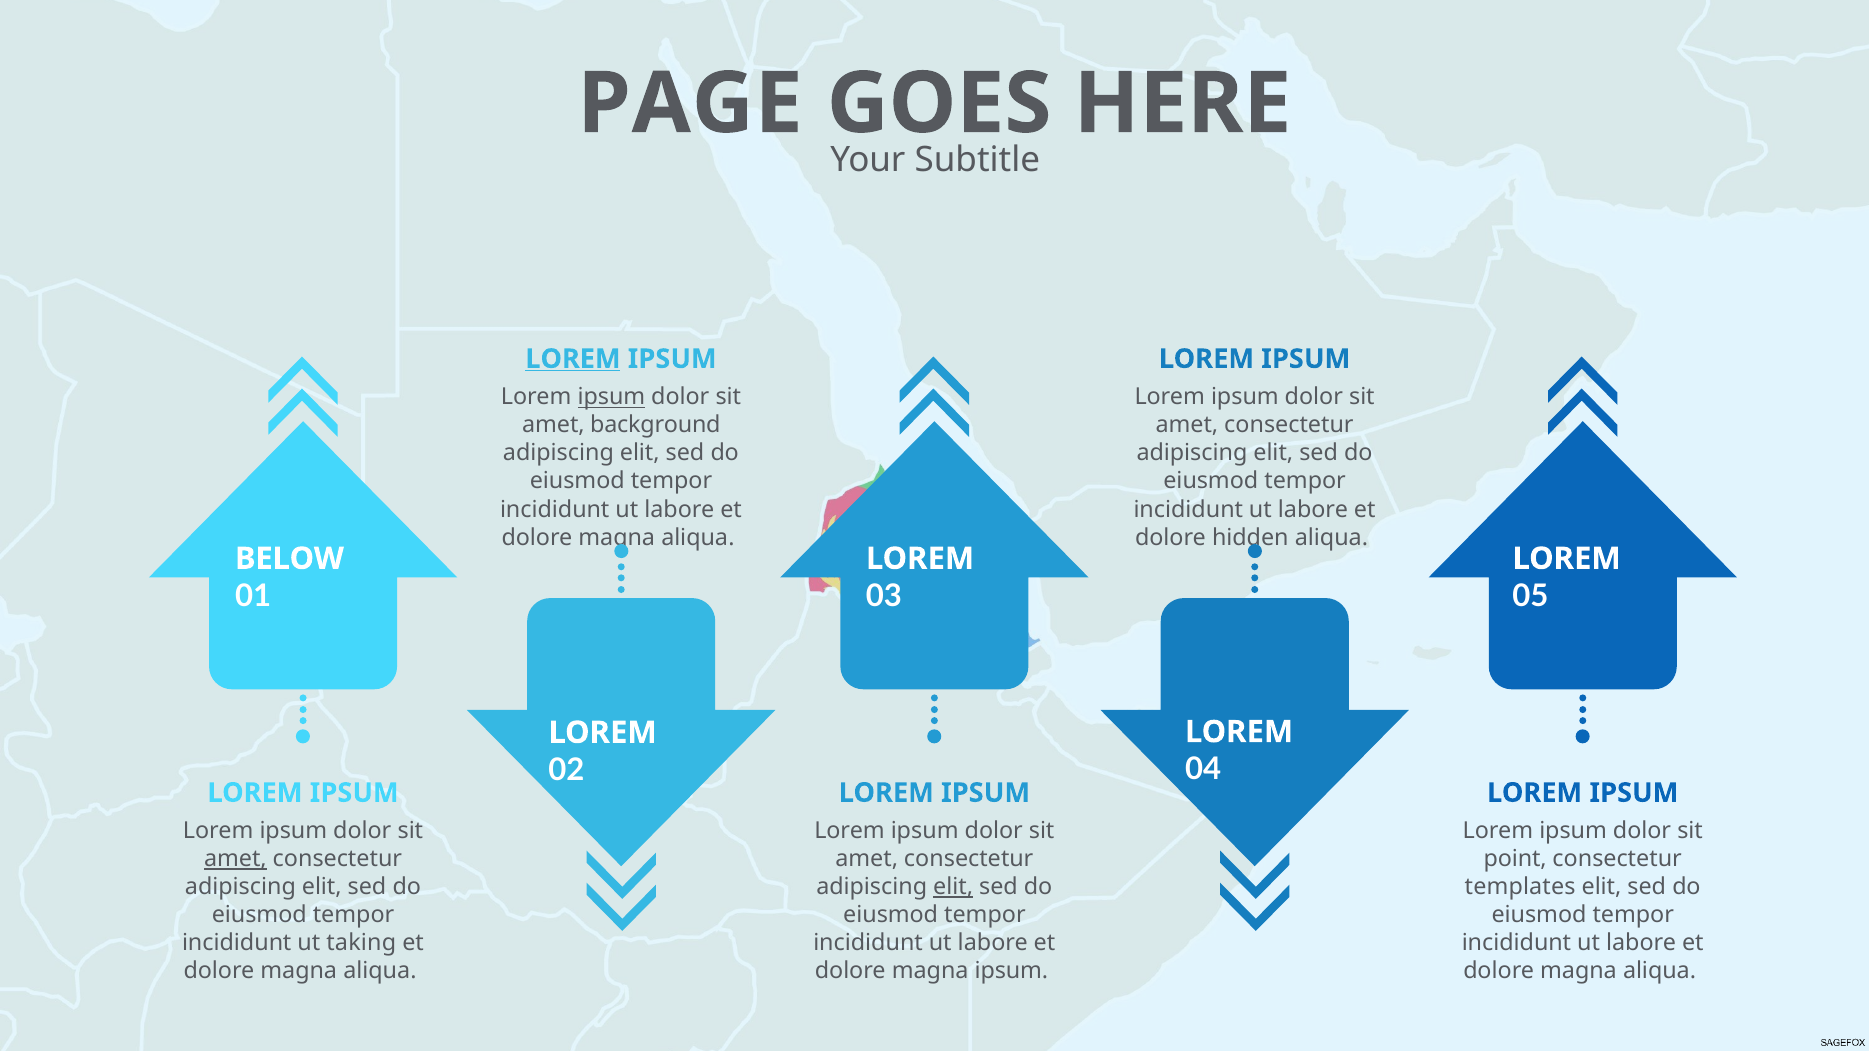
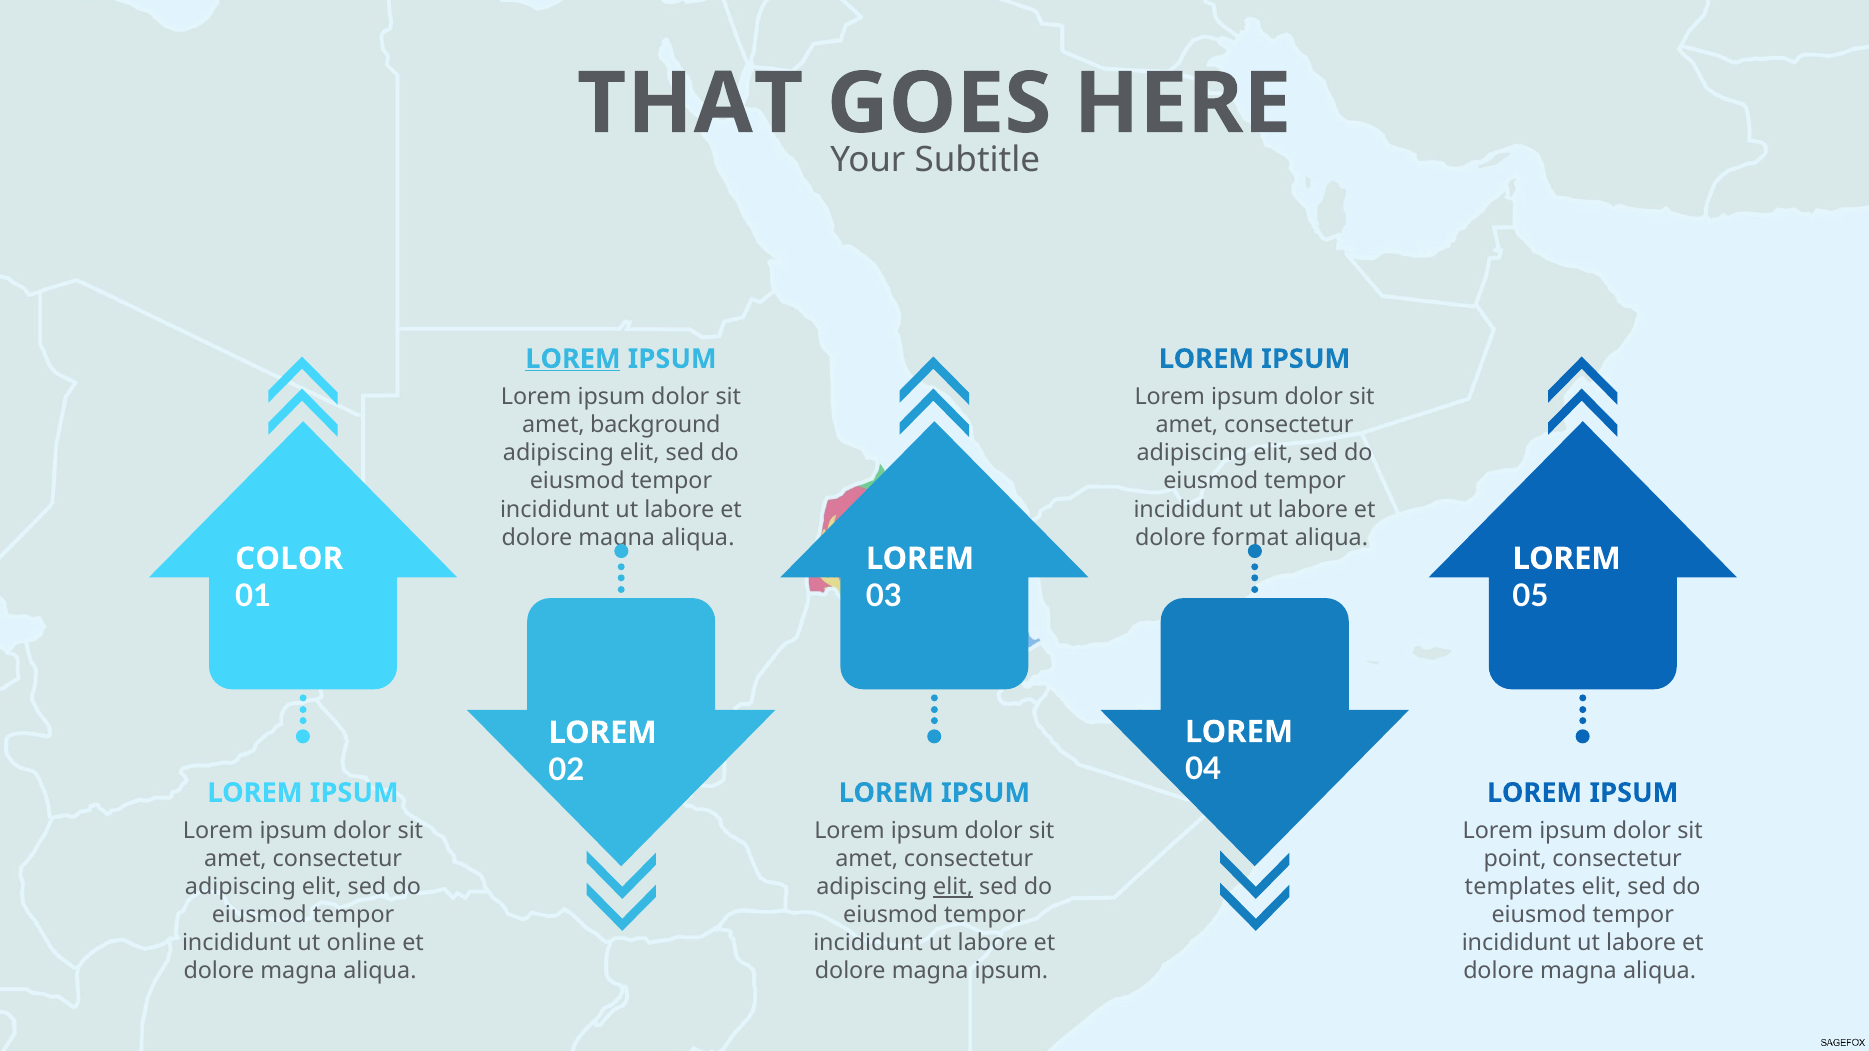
PAGE: PAGE -> THAT
ipsum at (611, 397) underline: present -> none
hidden: hidden -> format
BELOW: BELOW -> COLOR
amet at (235, 859) underline: present -> none
taking: taking -> online
